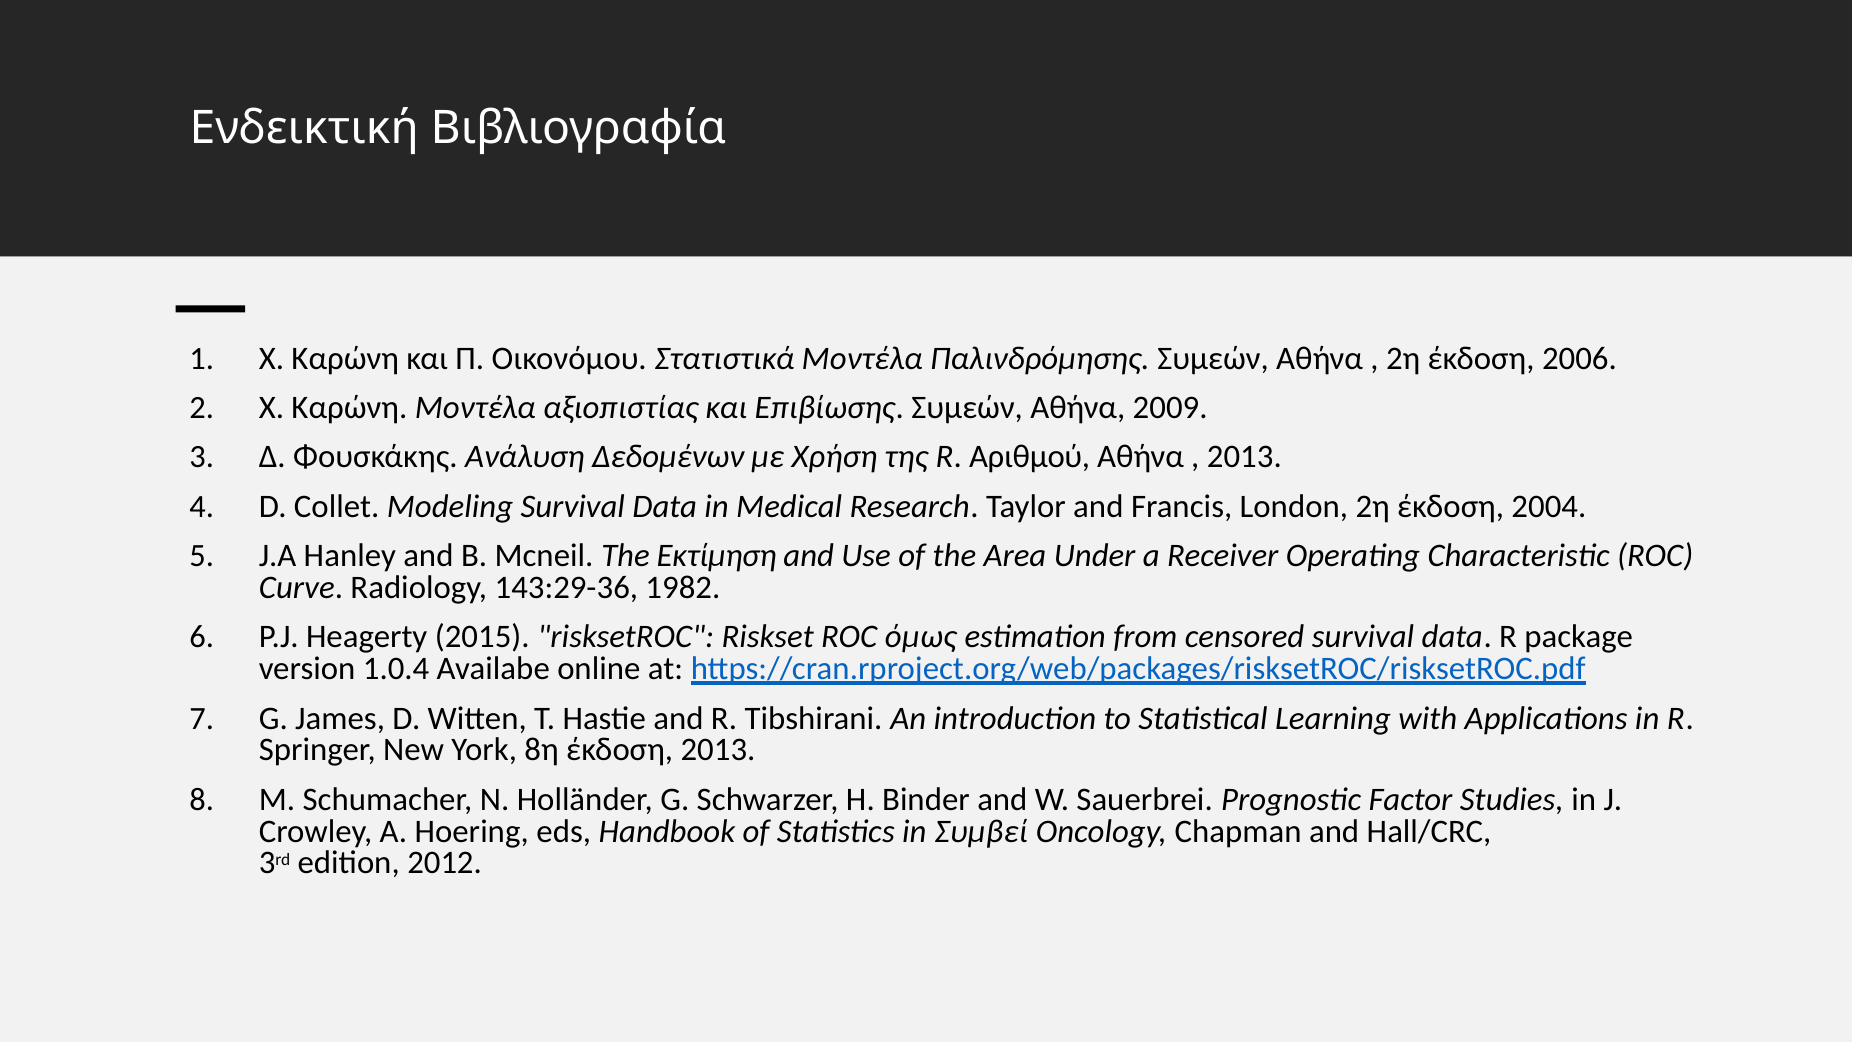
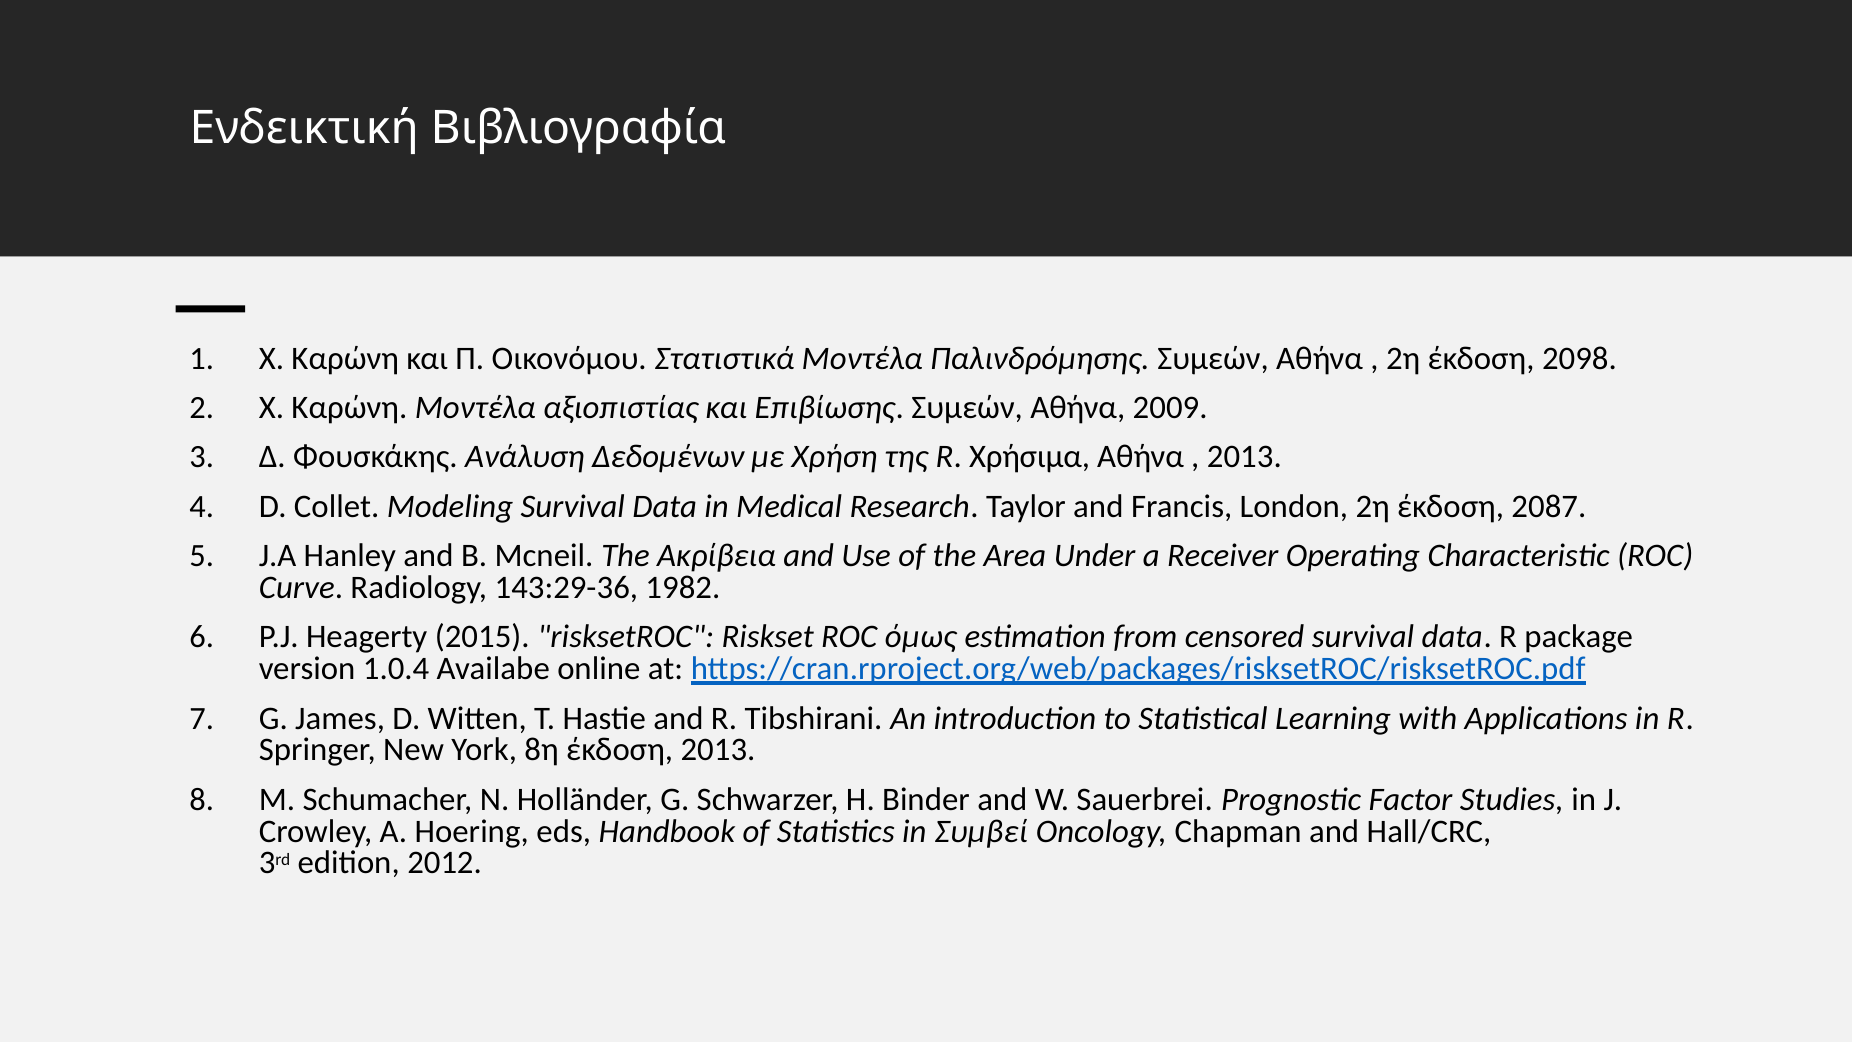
2006: 2006 -> 2098
Αριθμού: Αριθμού -> Χρήσιμα
2004: 2004 -> 2087
Εκτίμηση: Εκτίμηση -> Ακρίβεια
